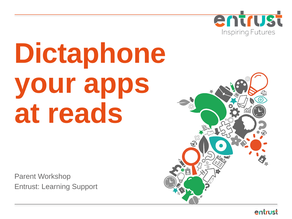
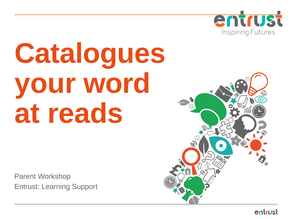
Dictaphone: Dictaphone -> Catalogues
apps: apps -> word
